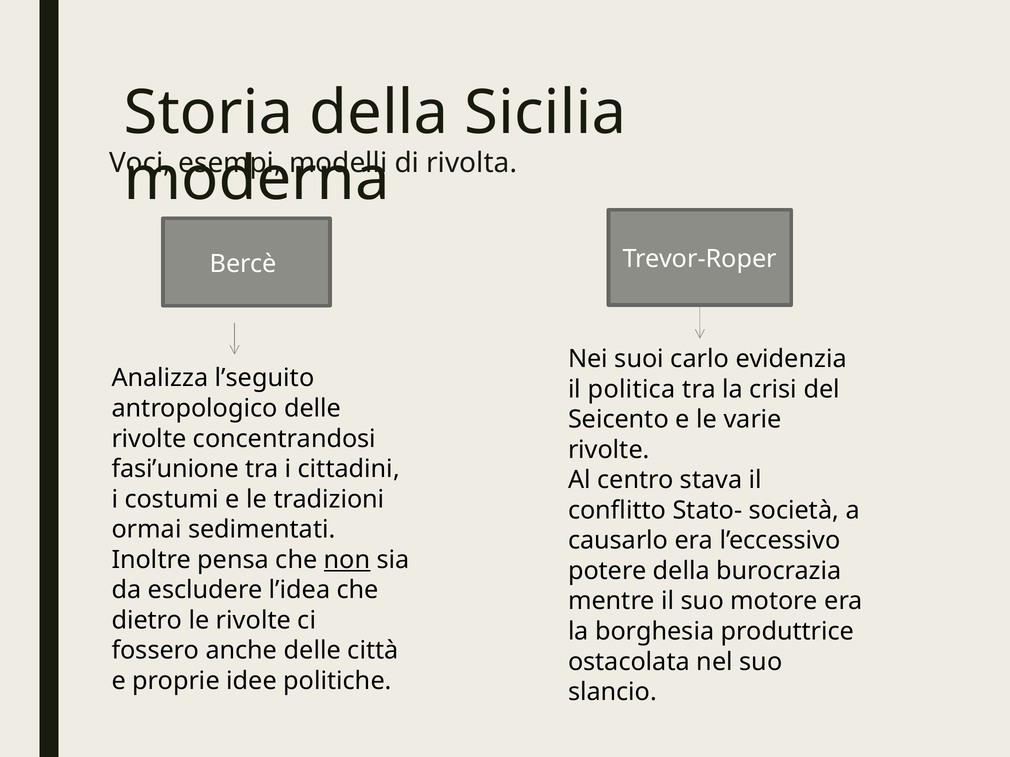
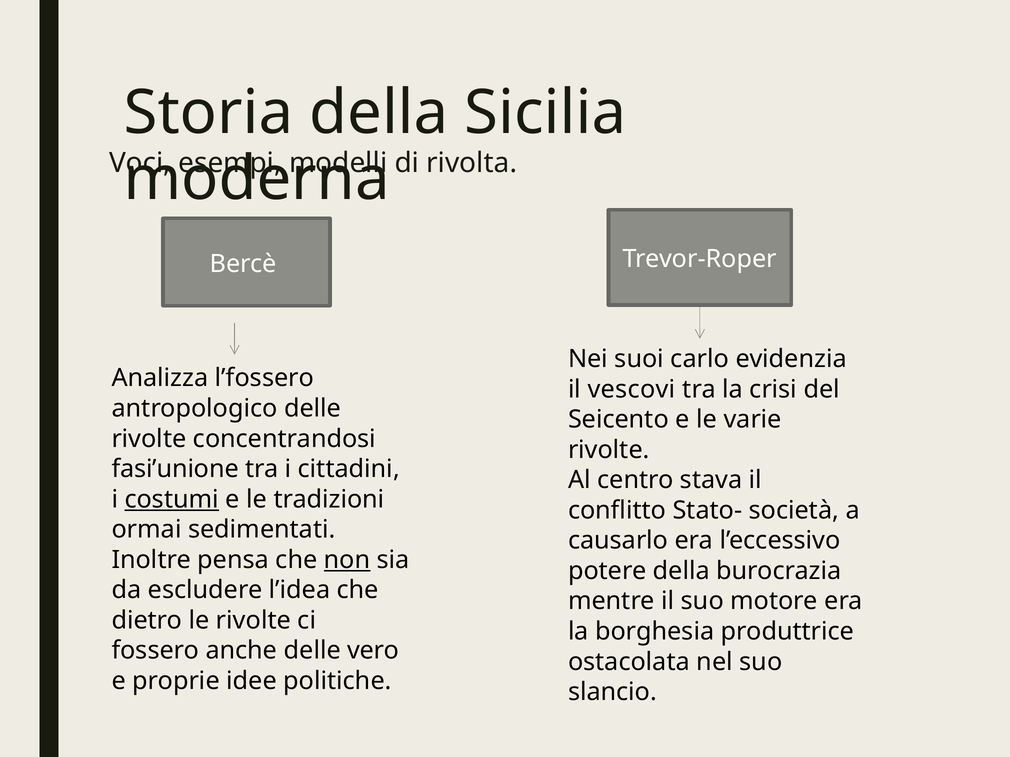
l’seguito: l’seguito -> l’fossero
politica: politica -> vescovi
costumi underline: none -> present
città: città -> vero
